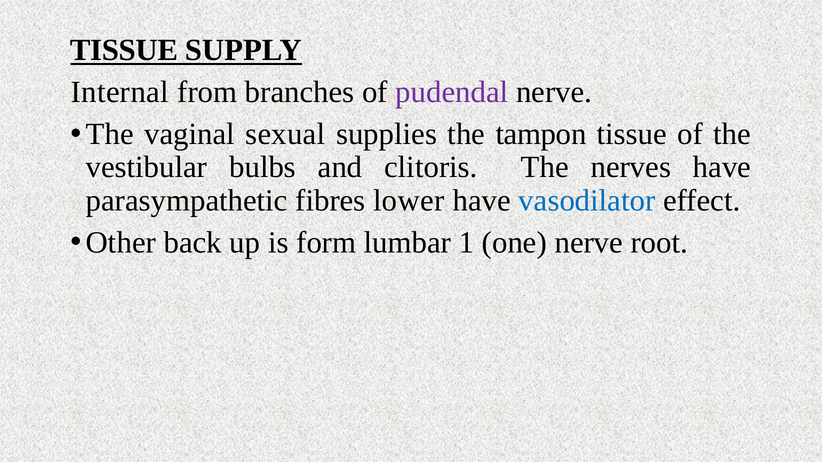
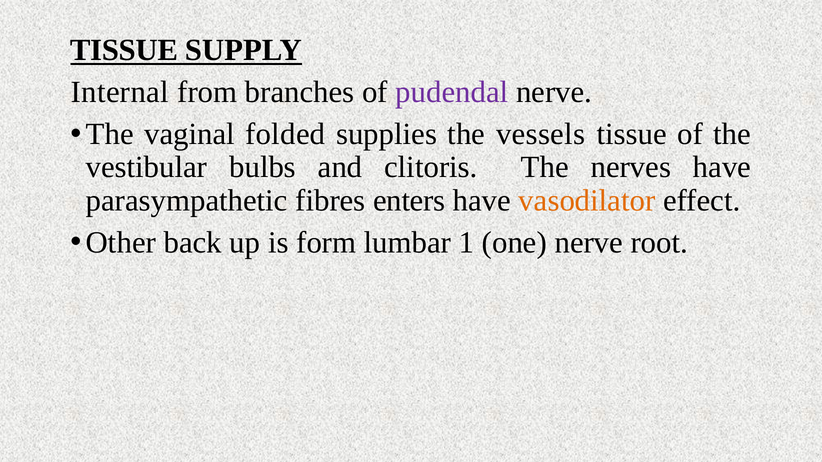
sexual: sexual -> folded
tampon: tampon -> vessels
lower: lower -> enters
vasodilator colour: blue -> orange
